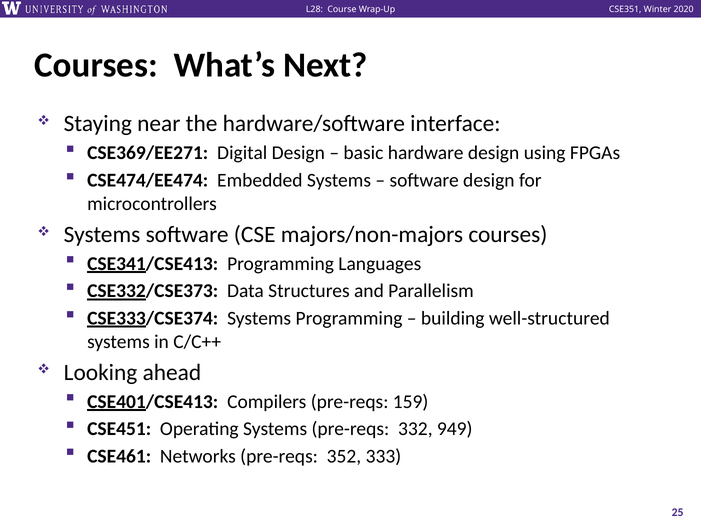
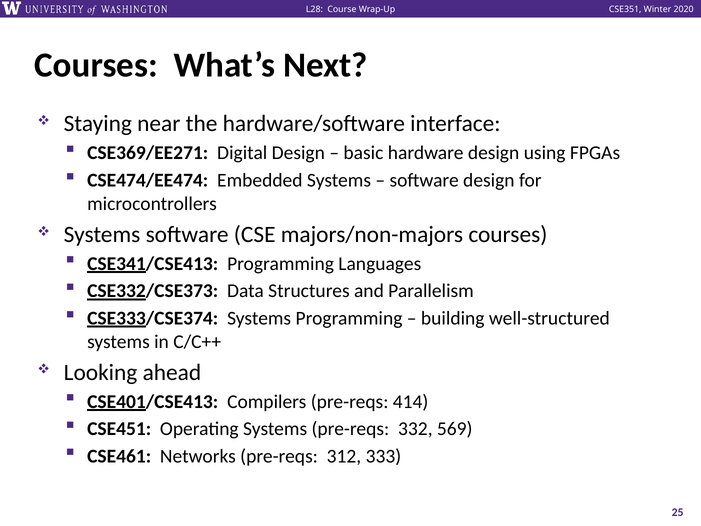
159: 159 -> 414
949: 949 -> 569
352: 352 -> 312
